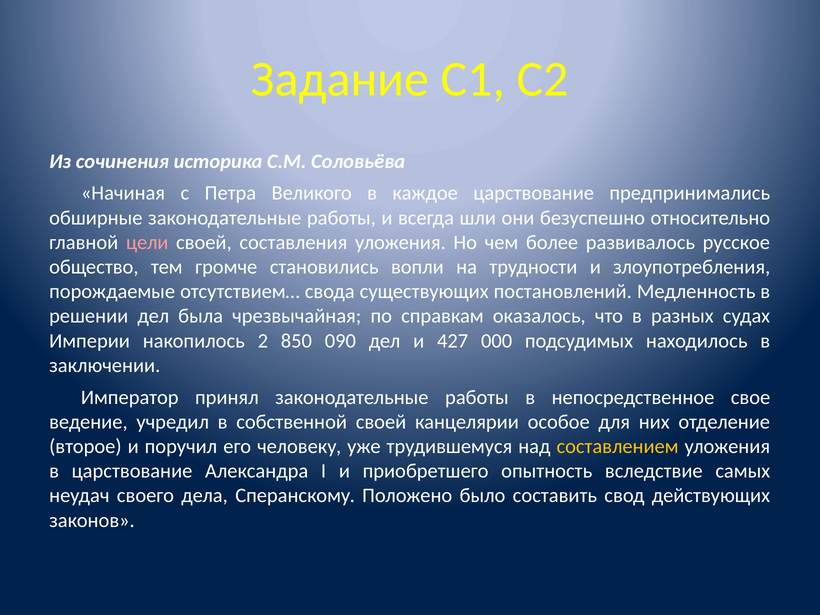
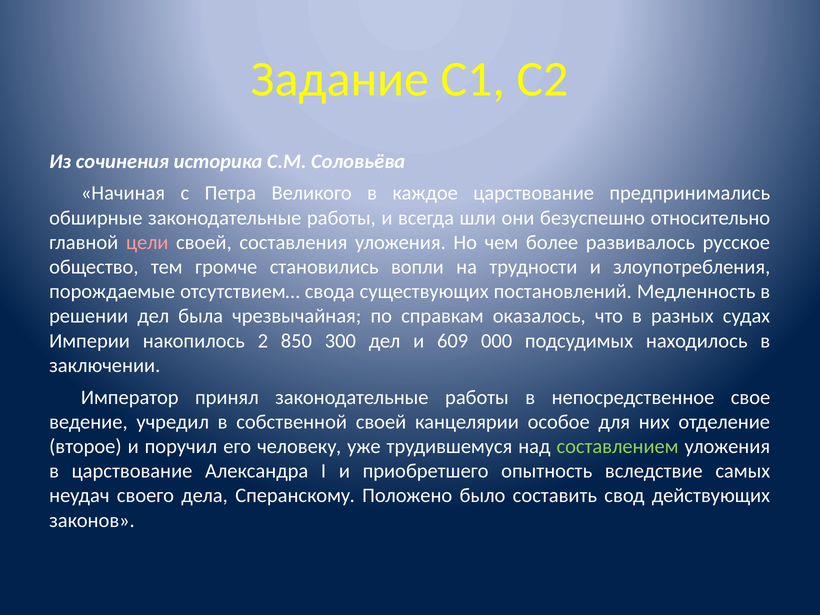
090: 090 -> 300
427: 427 -> 609
составлением colour: yellow -> light green
